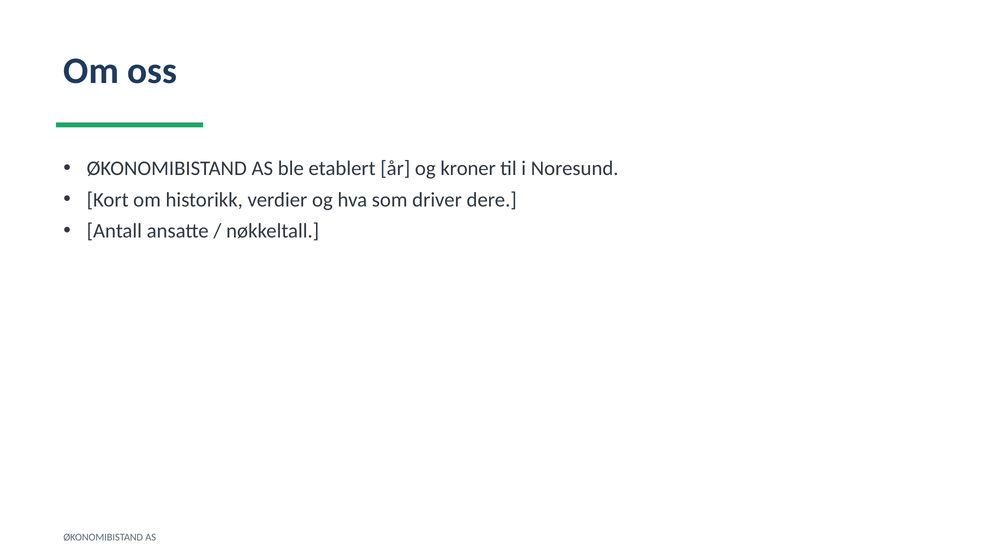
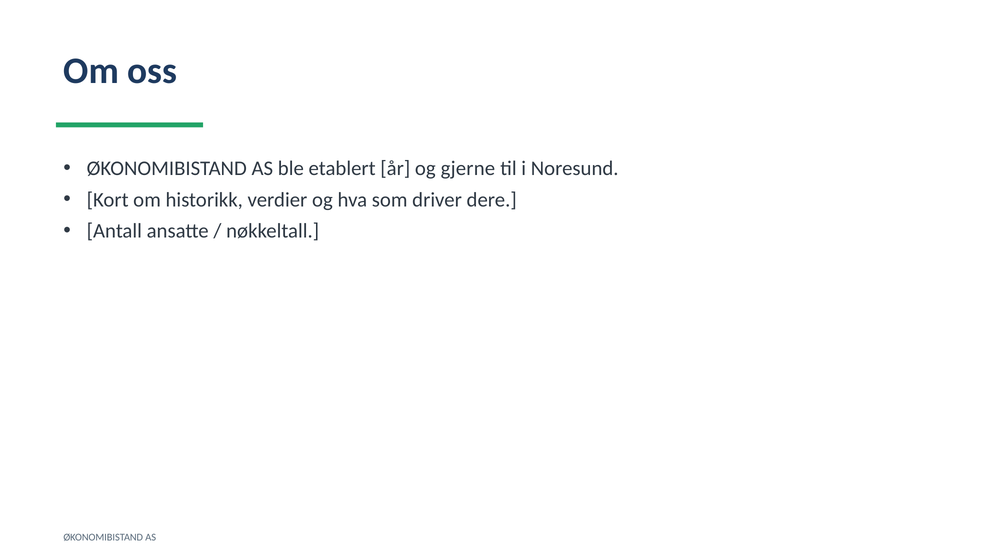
kroner: kroner -> gjerne
